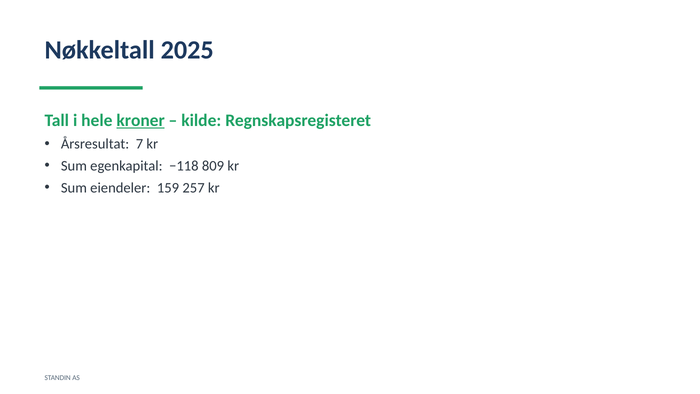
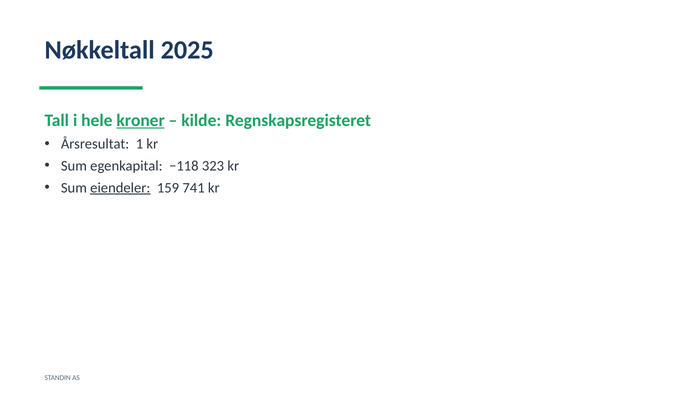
7: 7 -> 1
809: 809 -> 323
eiendeler underline: none -> present
257: 257 -> 741
